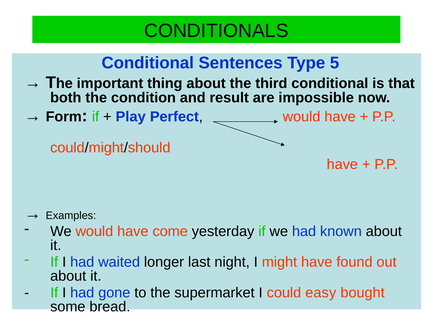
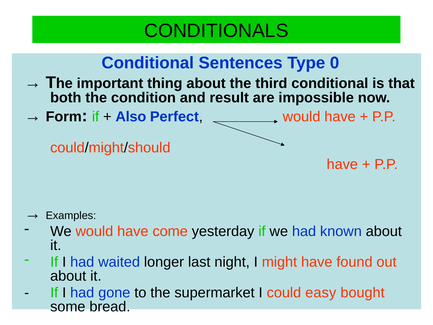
5: 5 -> 0
Play: Play -> Also
